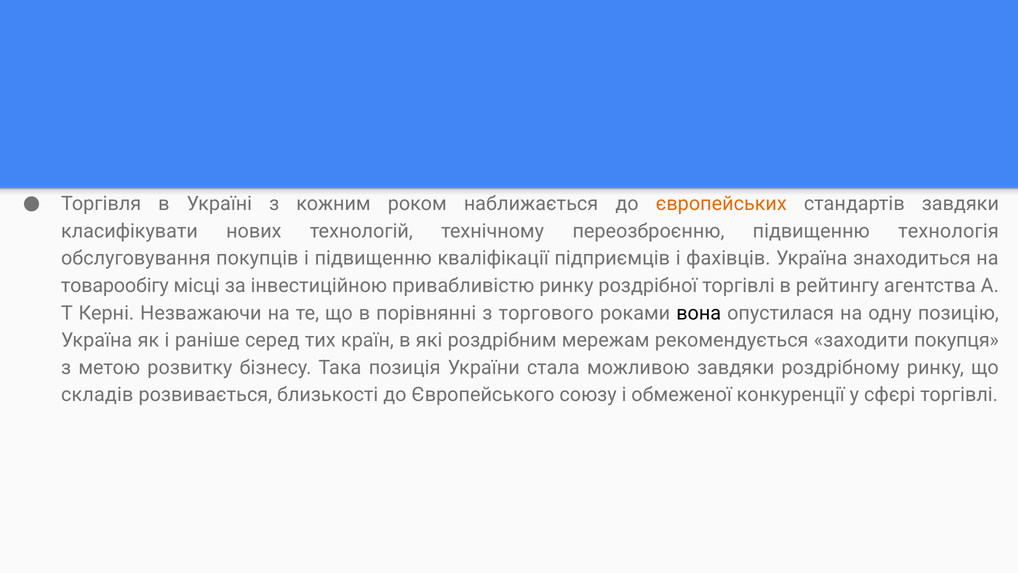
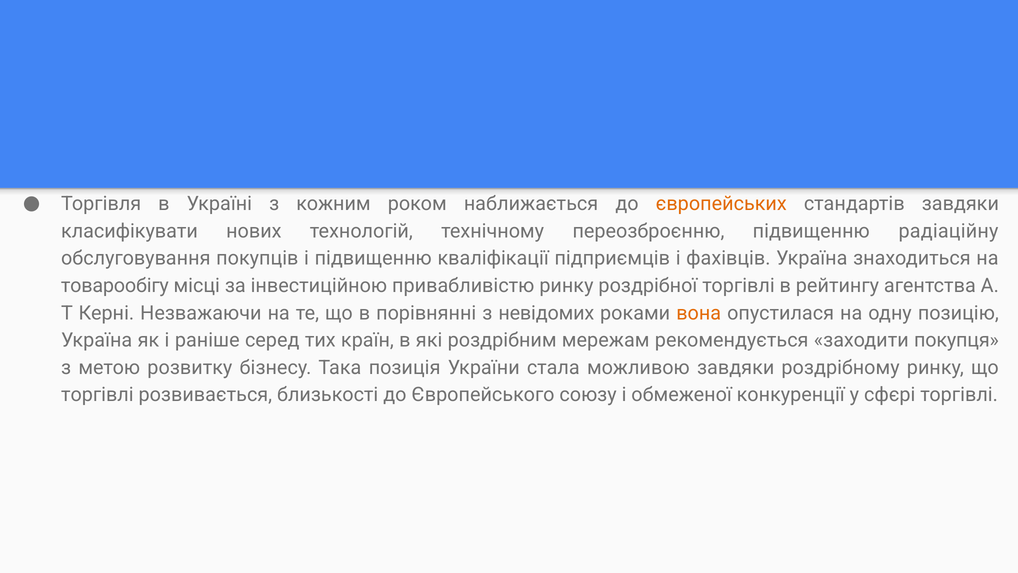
технологія: технологія -> радіаційну
торгового: торгового -> невідомих
вона colour: black -> orange
складів at (97, 395): складів -> торгівлі
